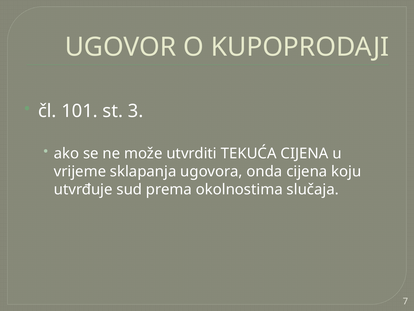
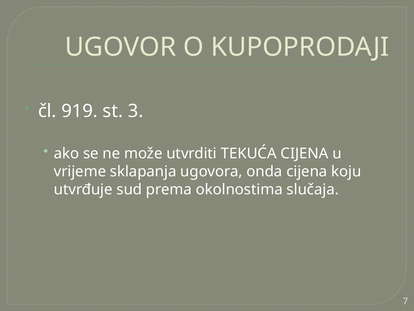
101: 101 -> 919
